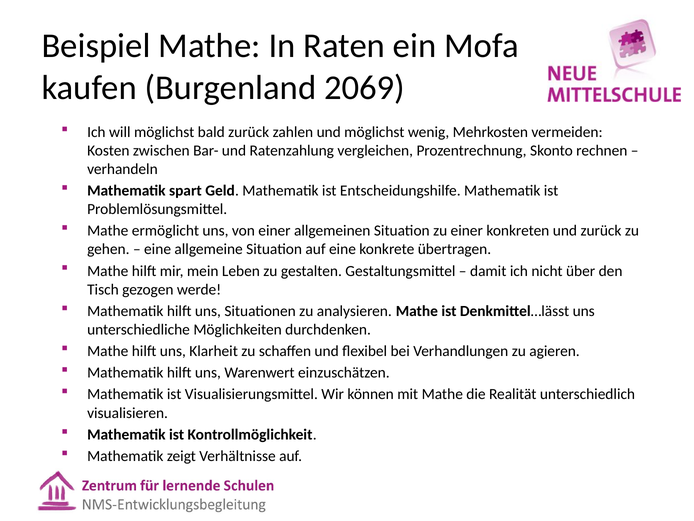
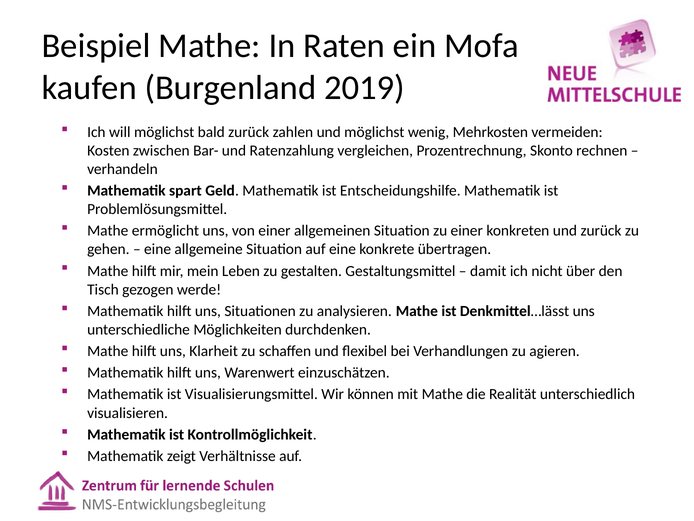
2069: 2069 -> 2019
